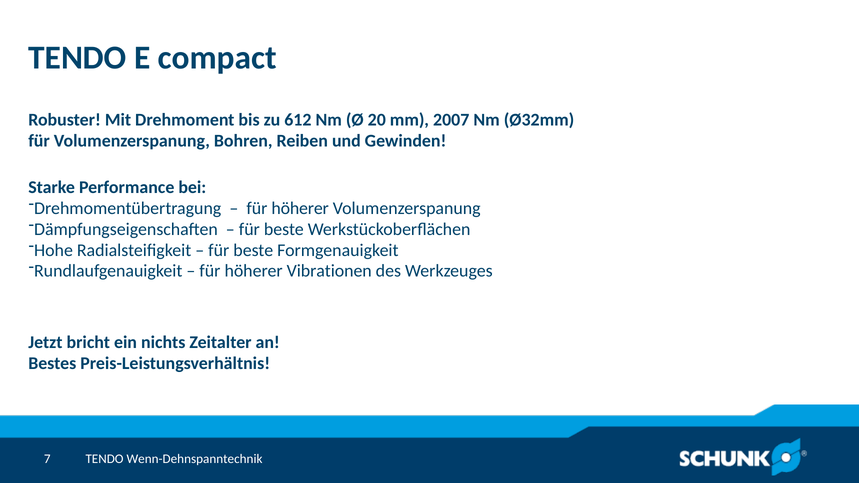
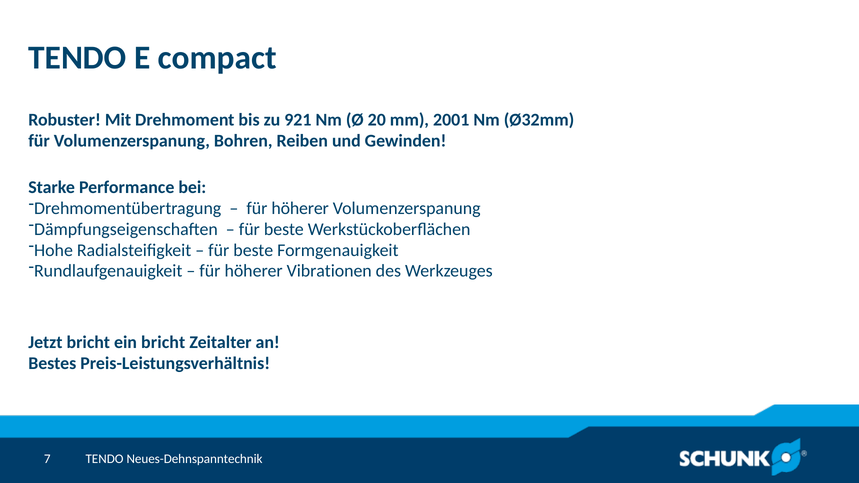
612: 612 -> 921
2007: 2007 -> 2001
ein nichts: nichts -> bricht
Wenn-Dehnspanntechnik: Wenn-Dehnspanntechnik -> Neues-Dehnspanntechnik
